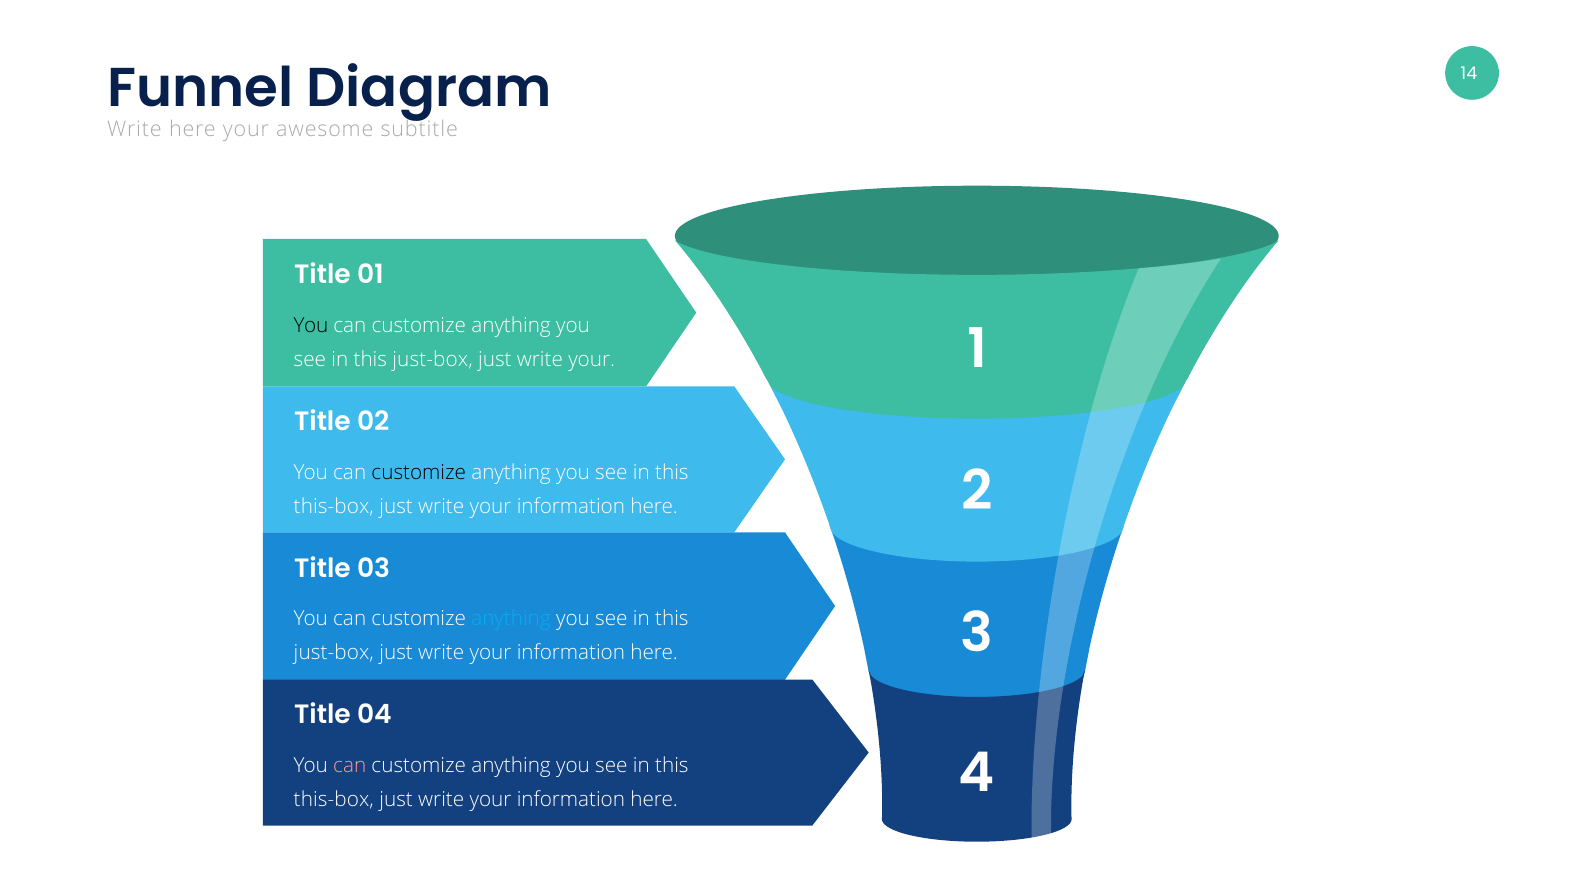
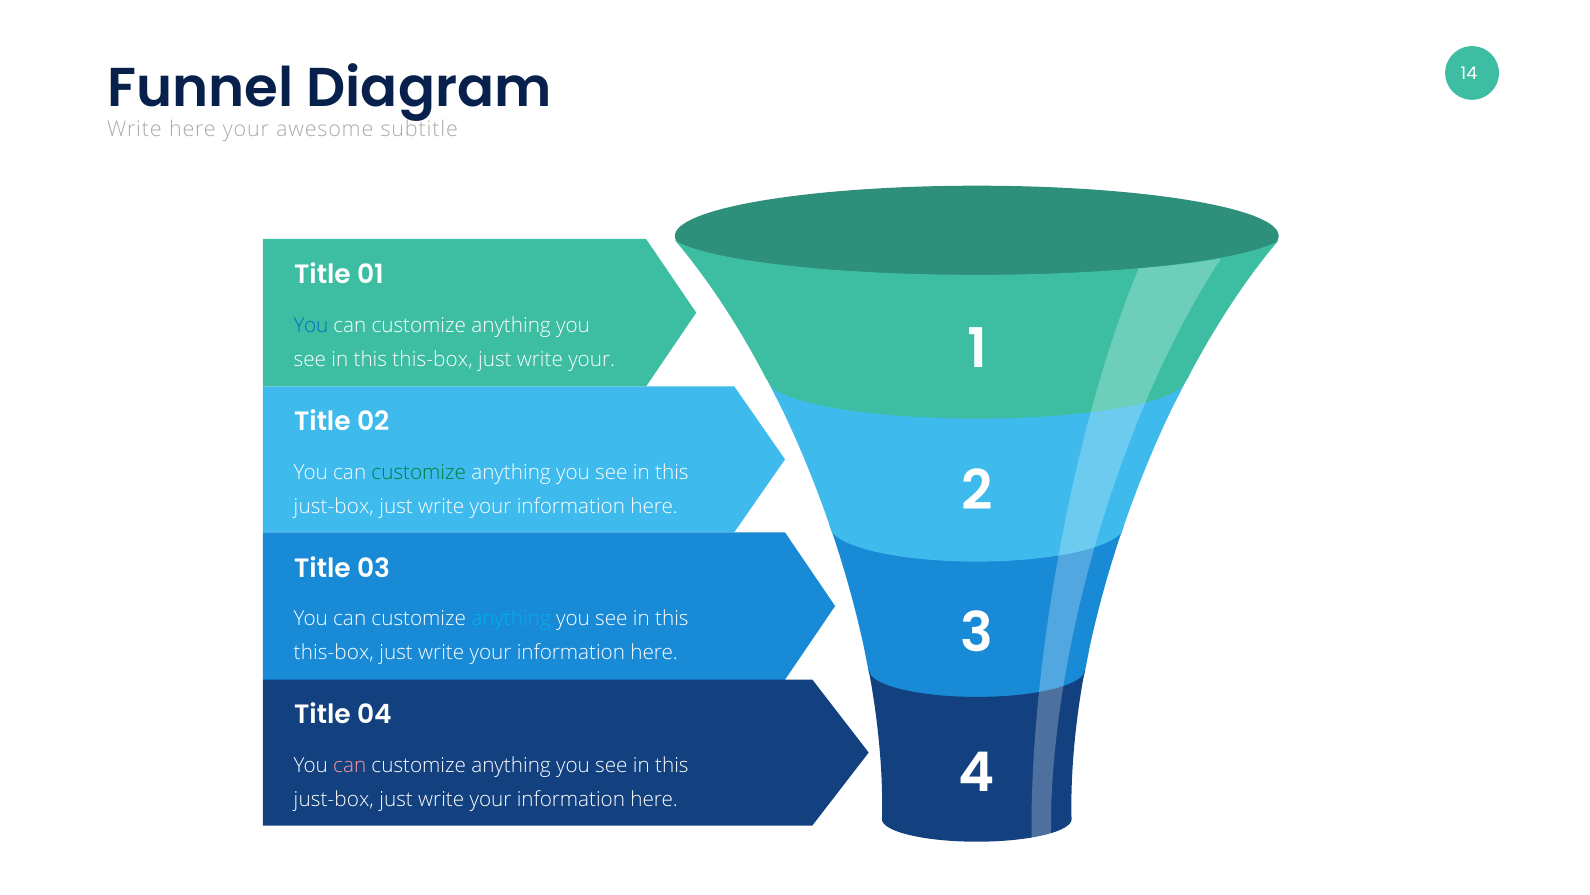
You at (311, 326) colour: black -> blue
just-box at (433, 360): just-box -> this-box
customize at (419, 472) colour: black -> green
this-box at (334, 506): this-box -> just-box
just-box at (334, 653): just-box -> this-box
this-box at (334, 799): this-box -> just-box
